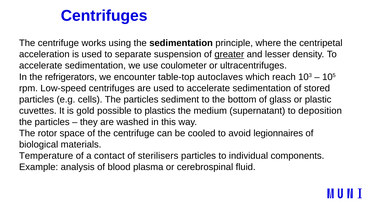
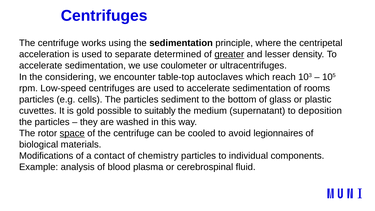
suspension: suspension -> determined
refrigerators: refrigerators -> considering
stored: stored -> rooms
plastics: plastics -> suitably
space underline: none -> present
Temperature: Temperature -> Modifications
sterilisers: sterilisers -> chemistry
